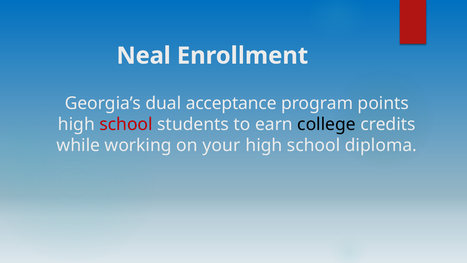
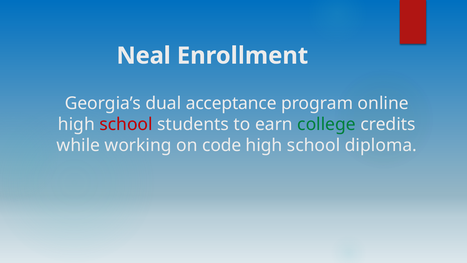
points: points -> online
college colour: black -> green
your: your -> code
